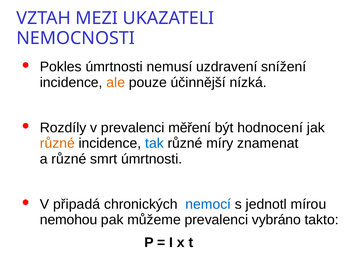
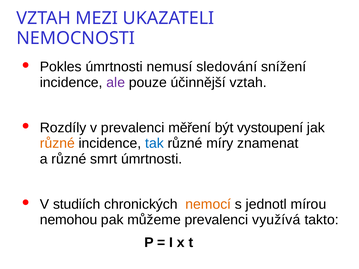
uzdravení: uzdravení -> sledování
ale colour: orange -> purple
účinnější nízká: nízká -> vztah
hodnocení: hodnocení -> vystoupení
připadá: připadá -> studiích
nemocí colour: blue -> orange
vybráno: vybráno -> využívá
